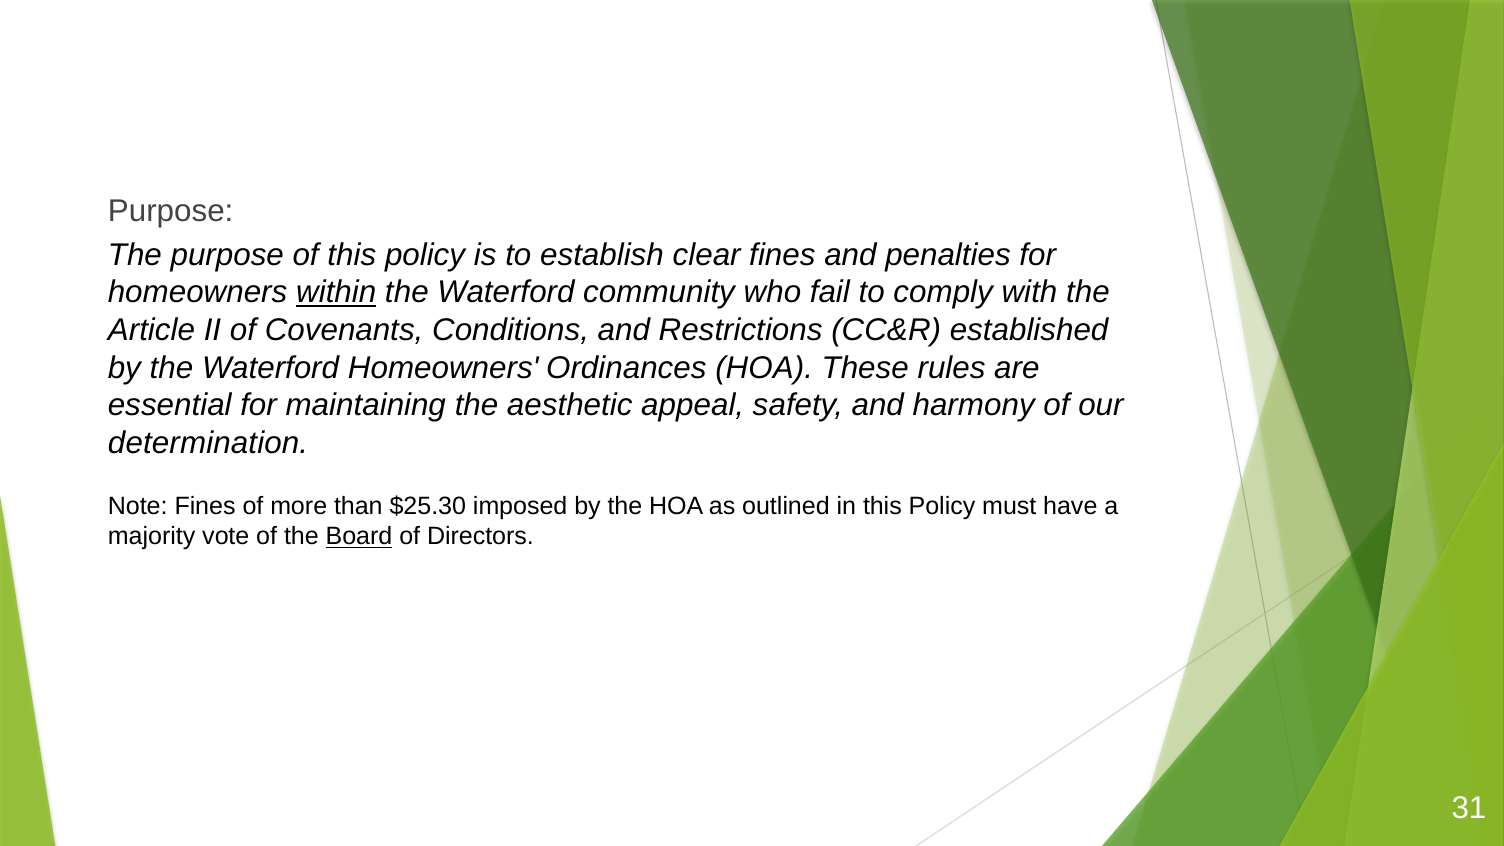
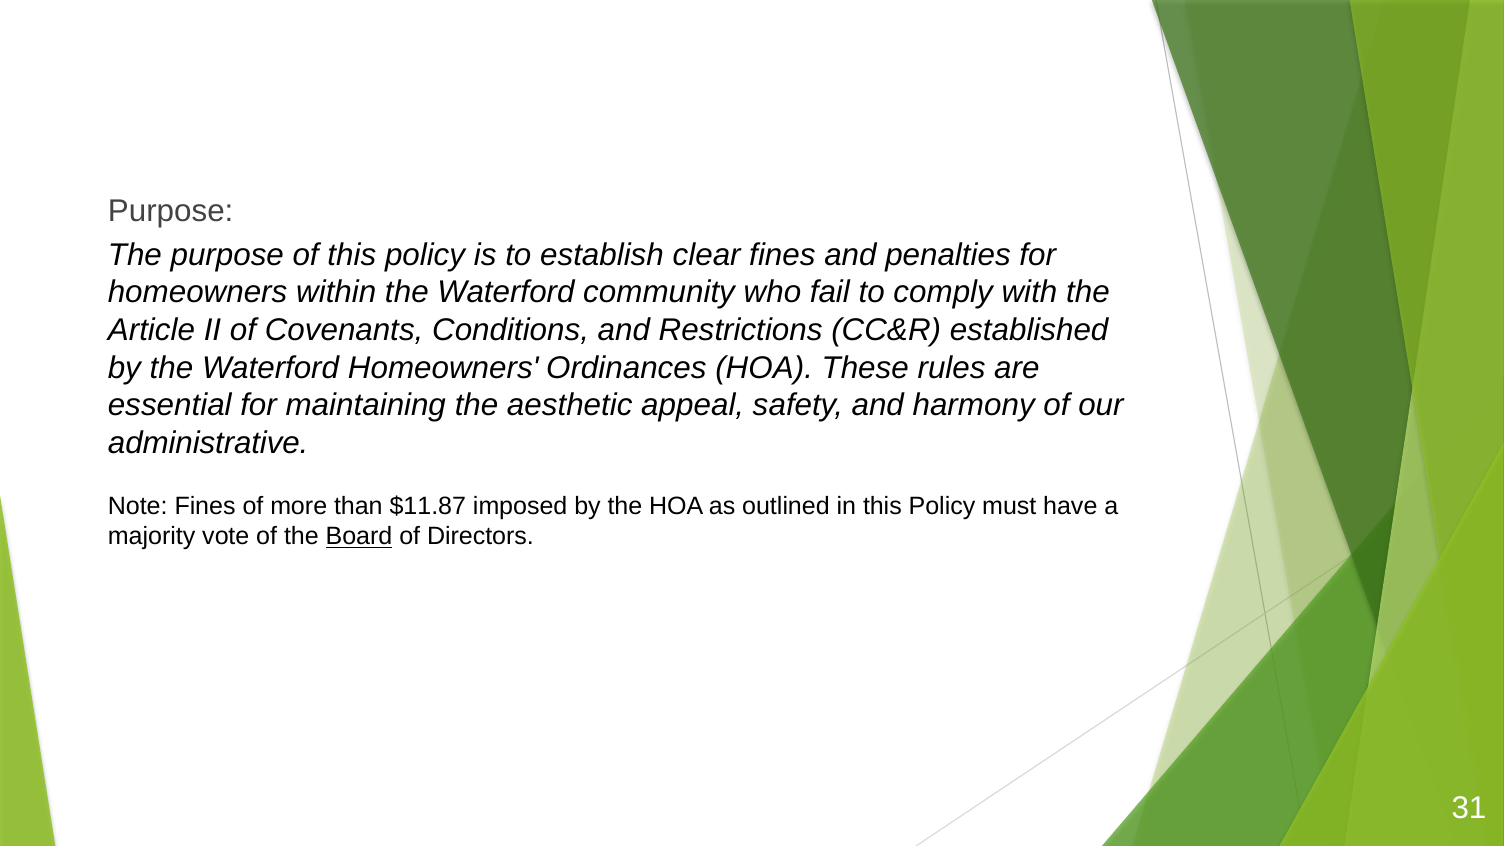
within underline: present -> none
determination: determination -> administrative
$25.30: $25.30 -> $11.87
